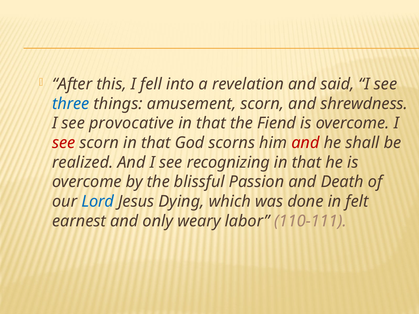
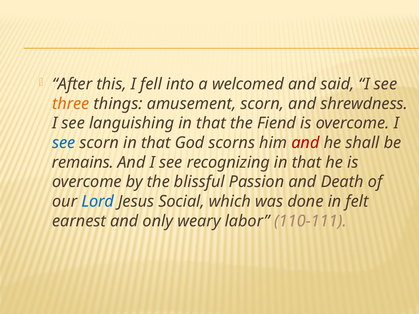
revelation: revelation -> welcomed
three colour: blue -> orange
provocative: provocative -> languishing
see at (64, 143) colour: red -> blue
realized: realized -> remains
Dying: Dying -> Social
